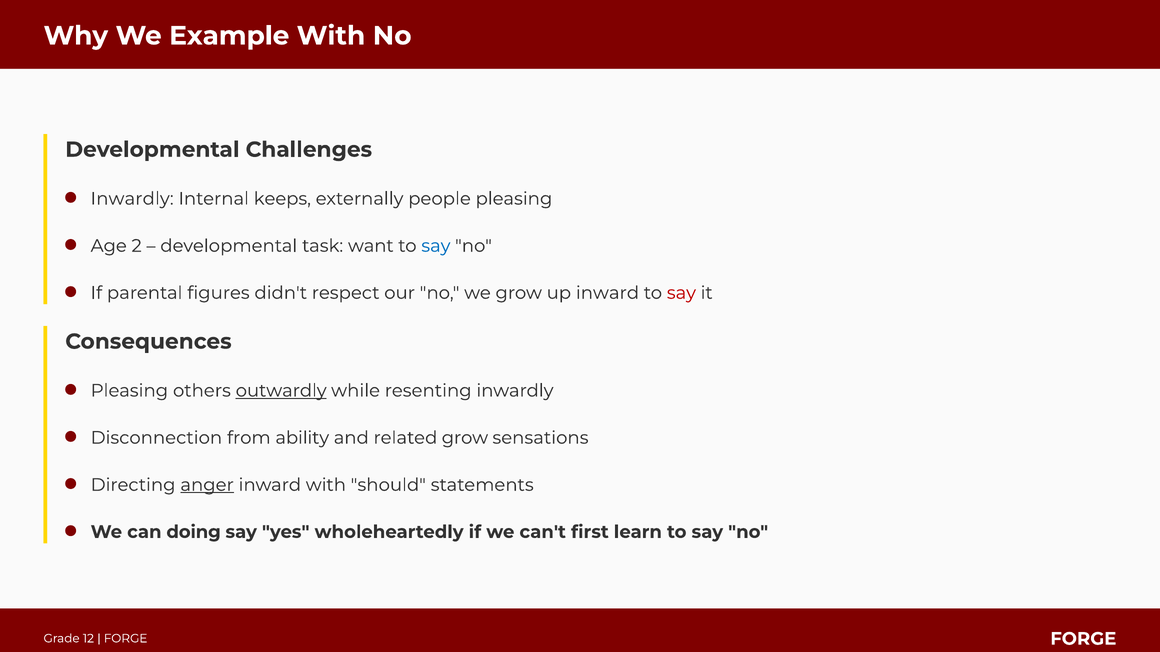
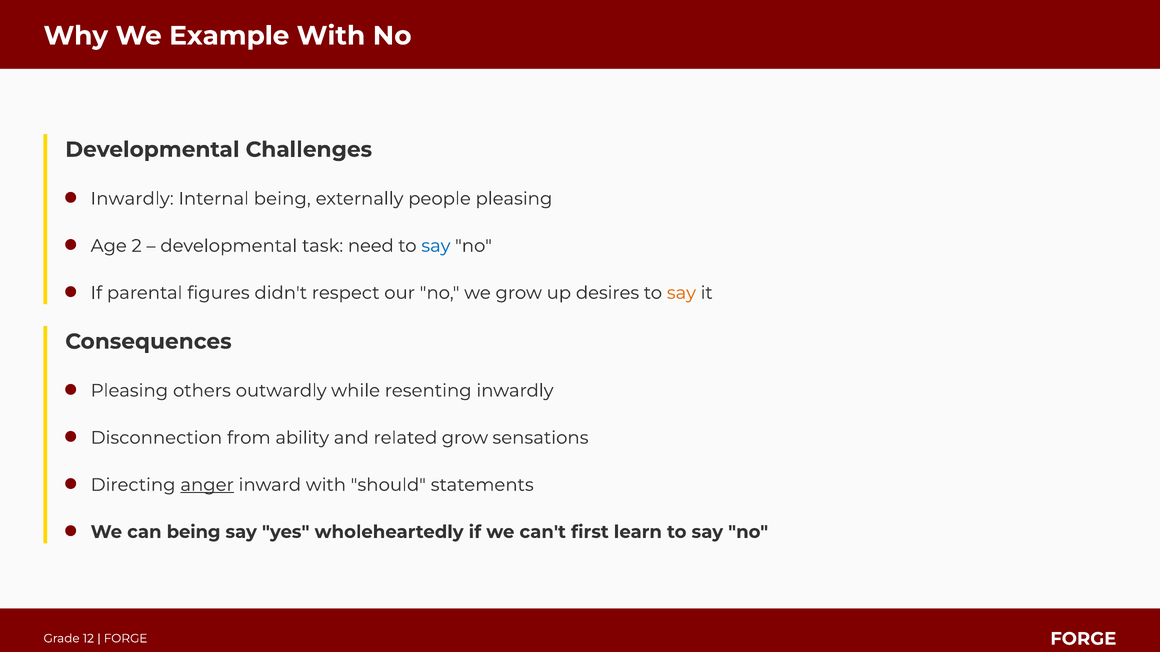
Internal keeps: keeps -> being
want: want -> need
up inward: inward -> desires
say at (681, 293) colour: red -> orange
outwardly underline: present -> none
can doing: doing -> being
